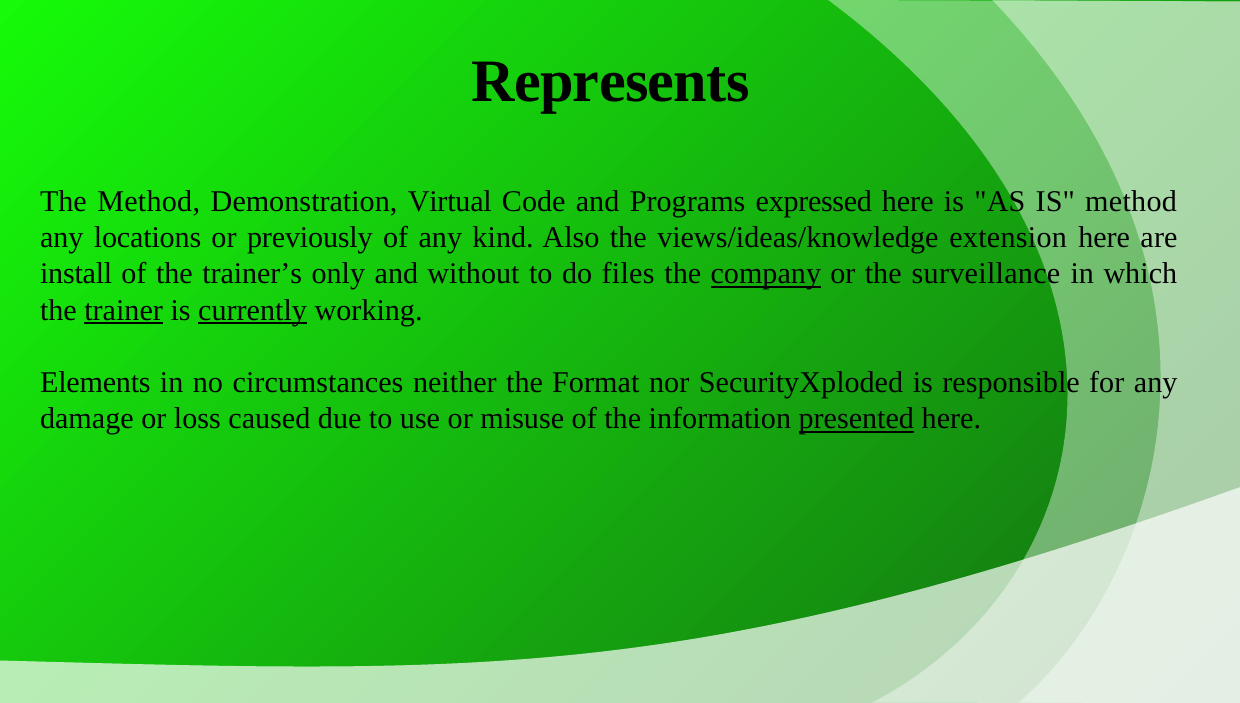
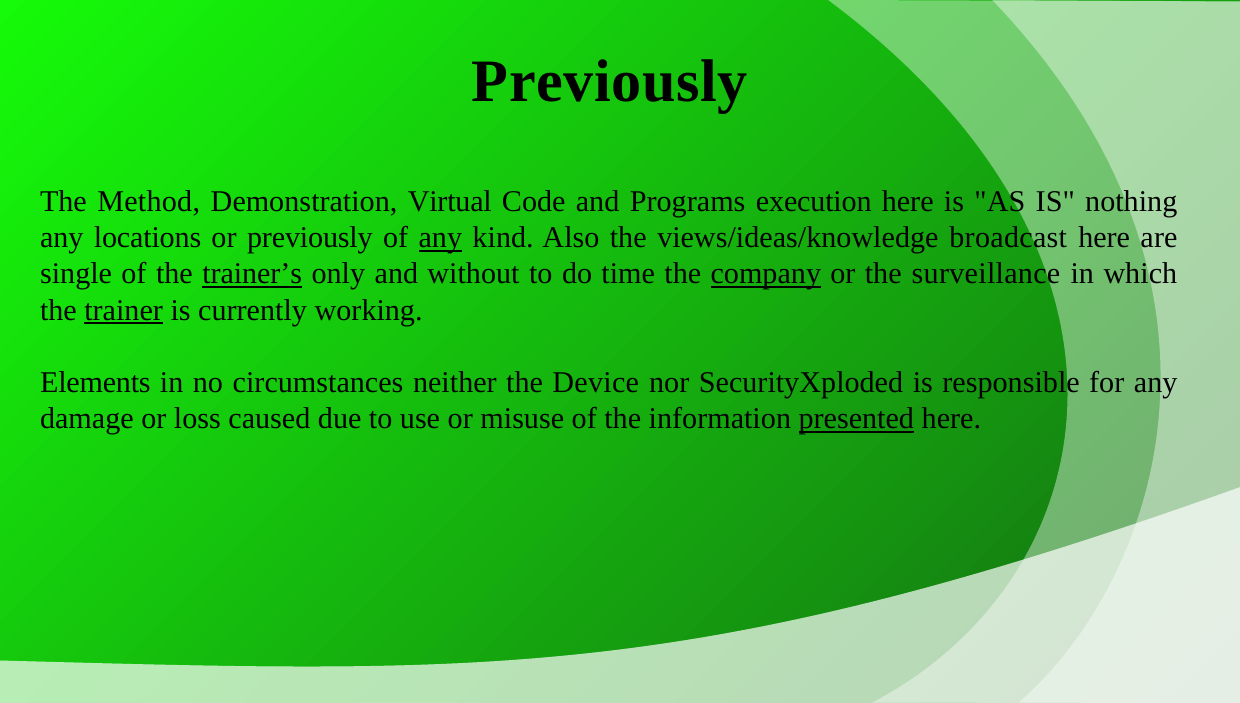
Represents at (610, 82): Represents -> Previously
expressed: expressed -> execution
IS method: method -> nothing
any at (440, 238) underline: none -> present
extension: extension -> broadcast
install: install -> single
trainer’s underline: none -> present
files: files -> time
currently underline: present -> none
Format: Format -> Device
